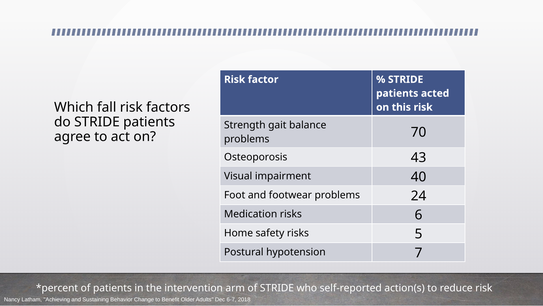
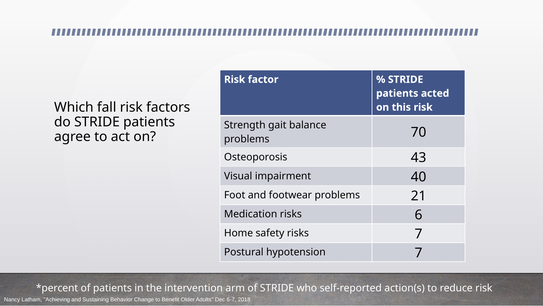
24: 24 -> 21
risks 5: 5 -> 7
